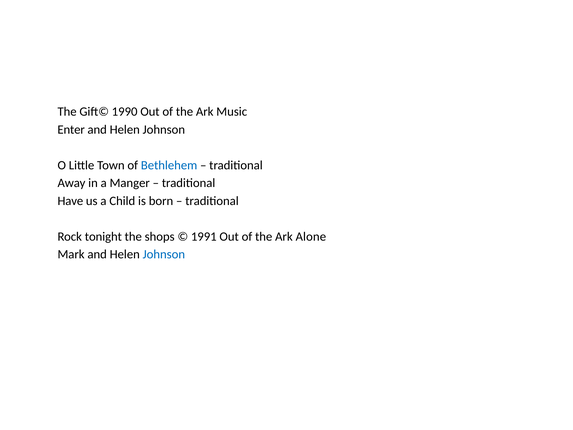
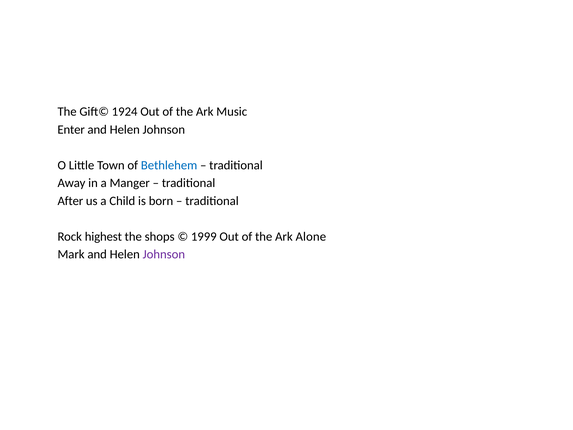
1990: 1990 -> 1924
Have: Have -> After
tonight: tonight -> highest
1991: 1991 -> 1999
Johnson at (164, 254) colour: blue -> purple
